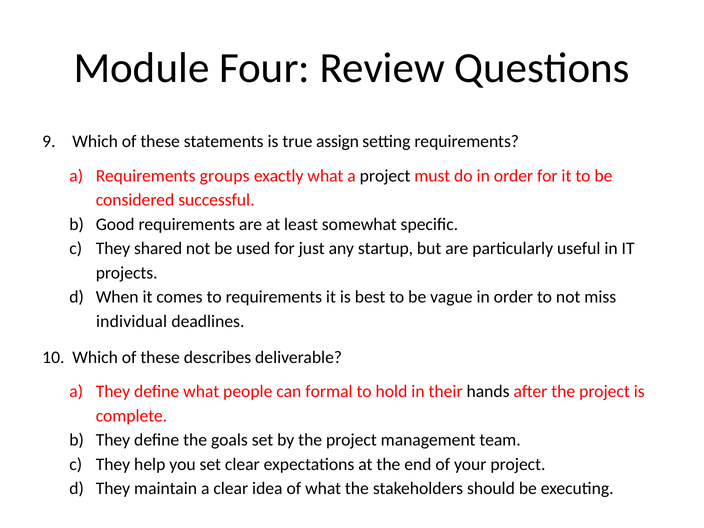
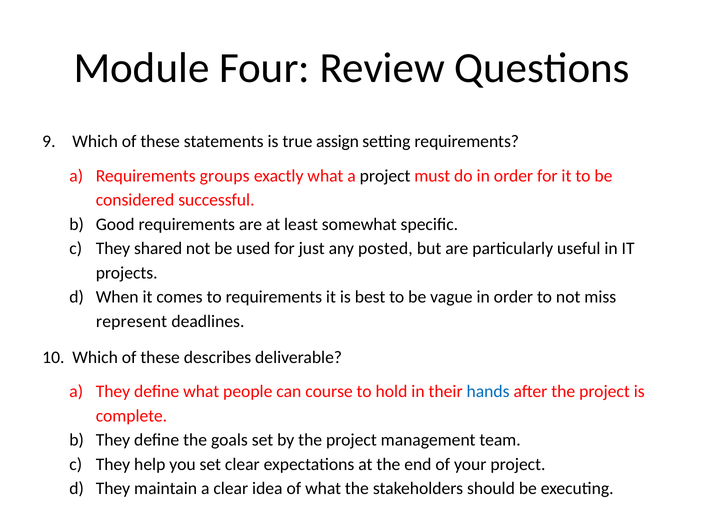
startup: startup -> posted
individual: individual -> represent
formal: formal -> course
hands colour: black -> blue
